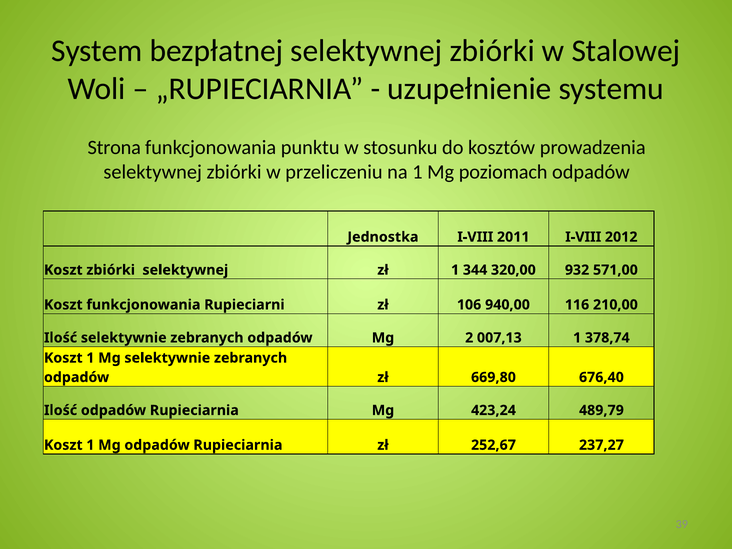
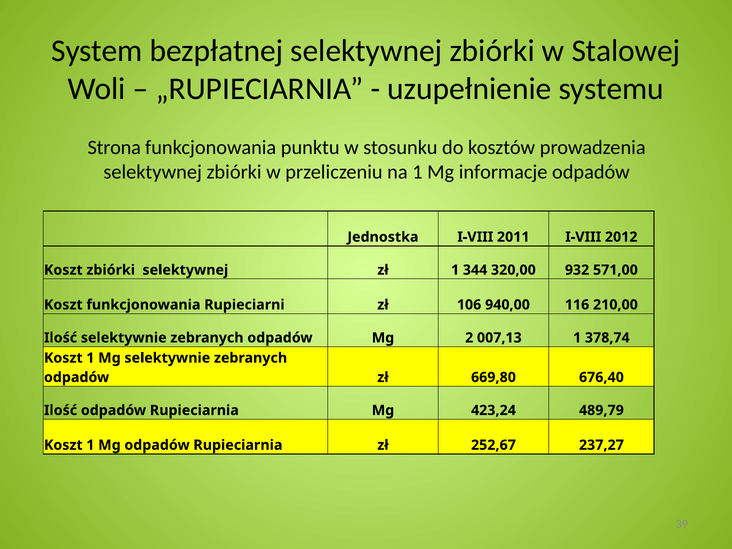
poziomach: poziomach -> informacje
